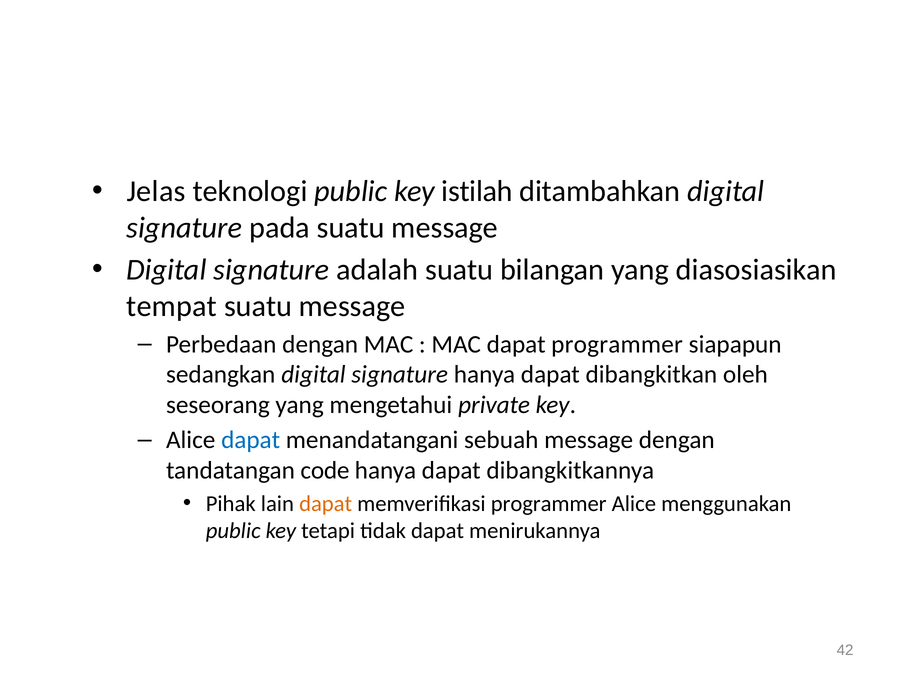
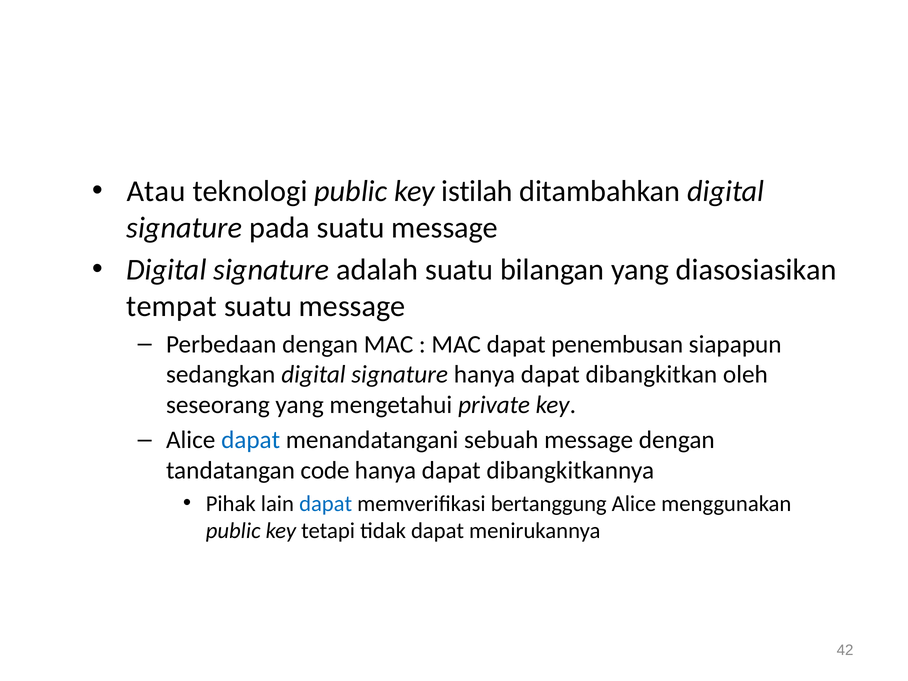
Jelas: Jelas -> Atau
dapat programmer: programmer -> penembusan
dapat at (326, 504) colour: orange -> blue
memverifikasi programmer: programmer -> bertanggung
